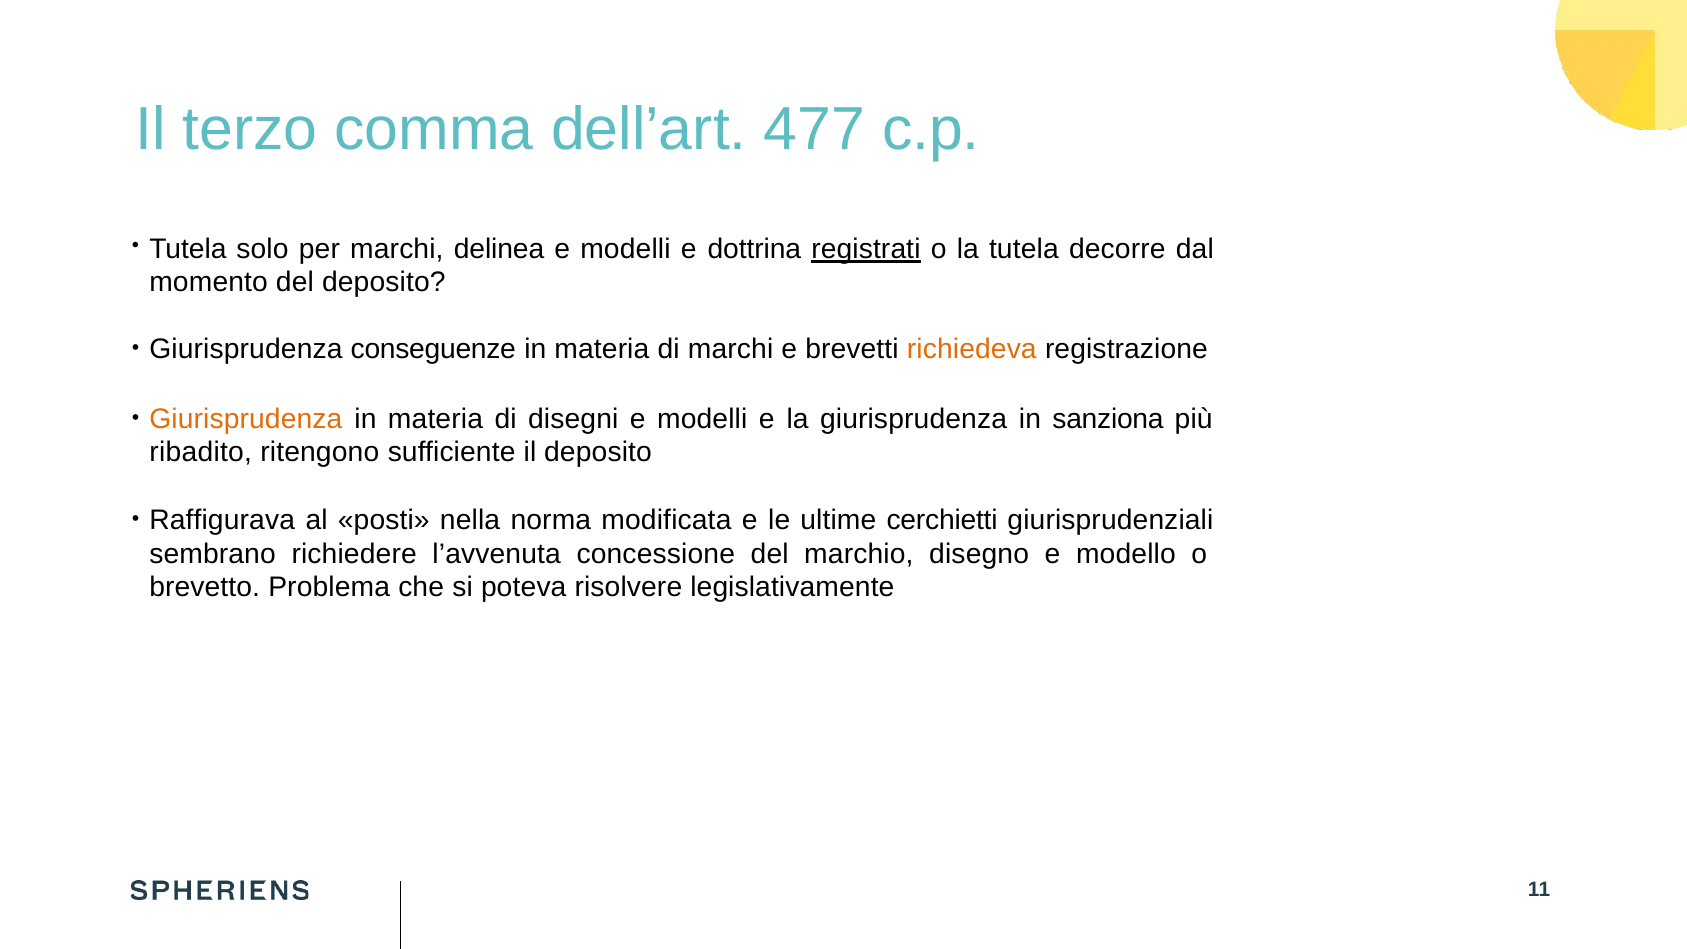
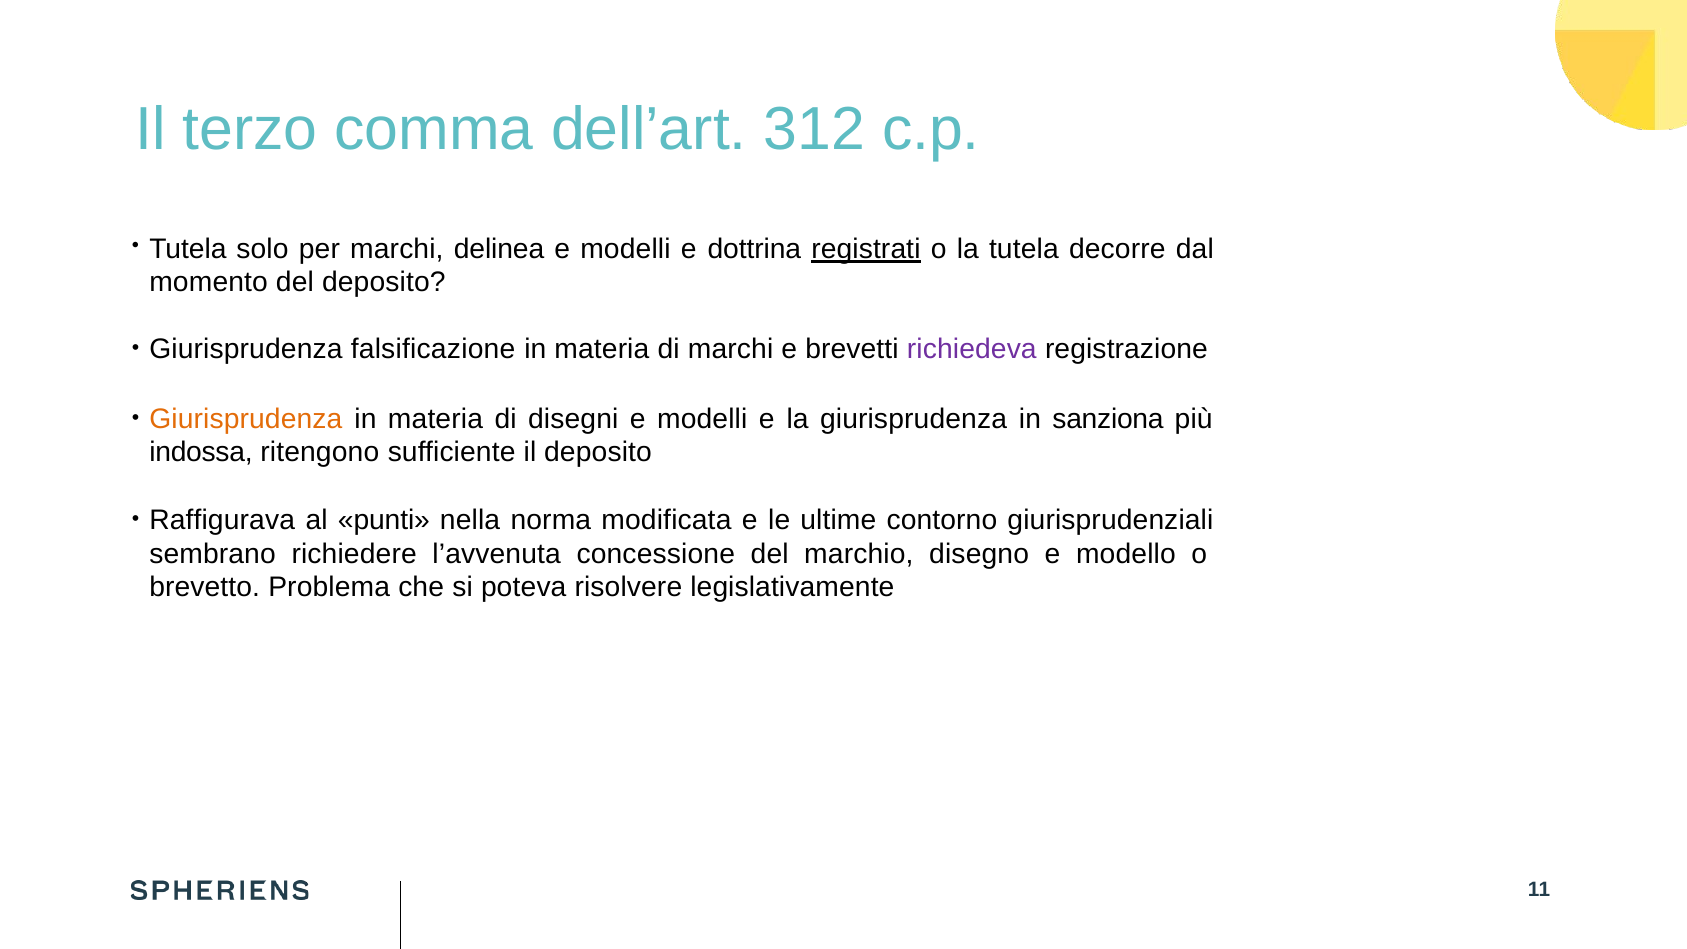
477: 477 -> 312
conseguenze: conseguenze -> falsificazione
richiedeva colour: orange -> purple
ribadito: ribadito -> indossa
posti: posti -> punti
cerchietti: cerchietti -> contorno
